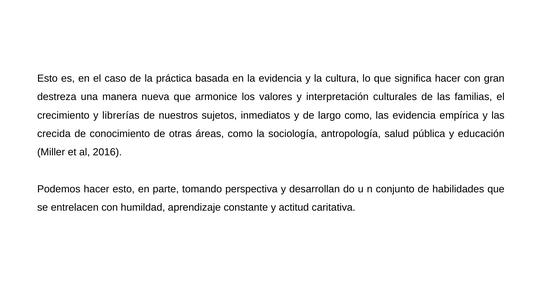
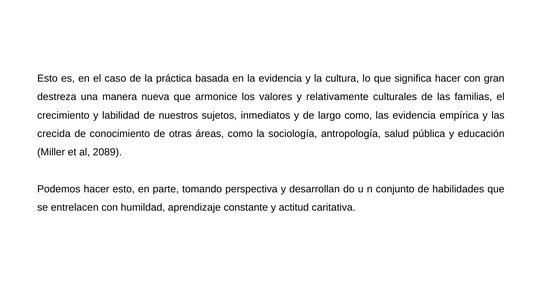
interpretación: interpretación -> relativamente
librerías: librerías -> labilidad
2016: 2016 -> 2089
